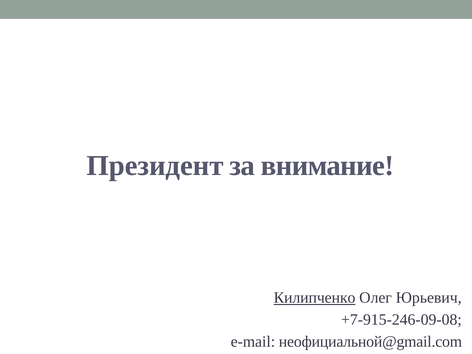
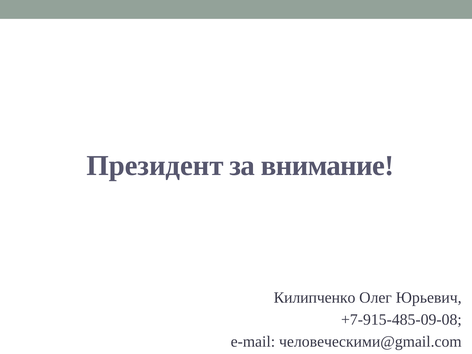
Килипченко underline: present -> none
+7-915-246-09-08: +7-915-246-09-08 -> +7-915-485-09-08
неофициальной@gmail.com: неофициальной@gmail.com -> человеческими@gmail.com
